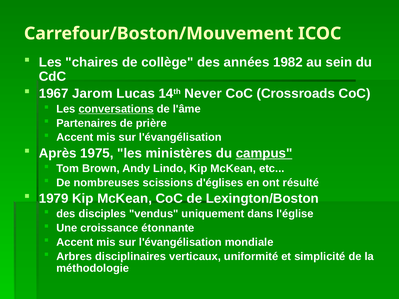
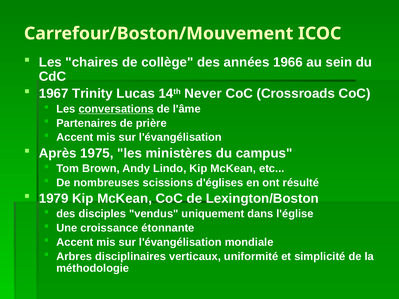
1982: 1982 -> 1966
Jarom: Jarom -> Trinity
campus underline: present -> none
